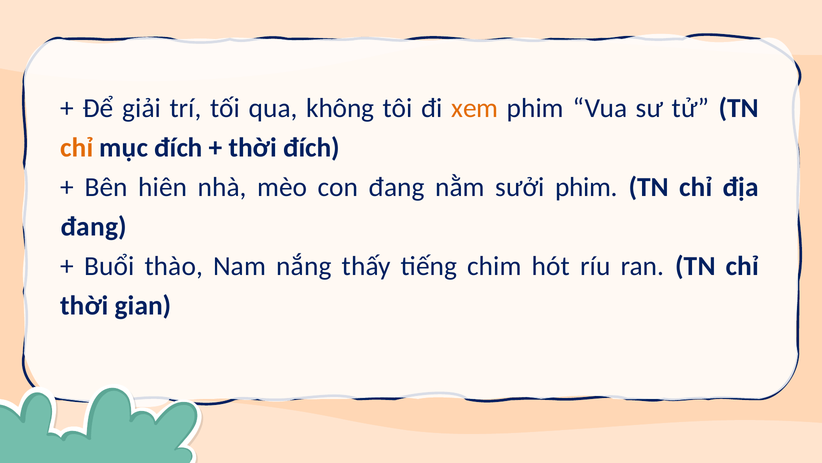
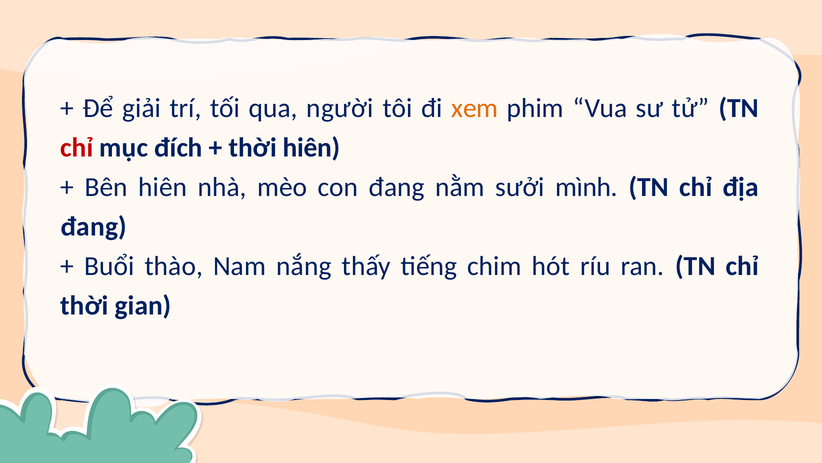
không: không -> người
chỉ at (77, 148) colour: orange -> red
thời đích: đích -> hiên
sưởi phim: phim -> mình
